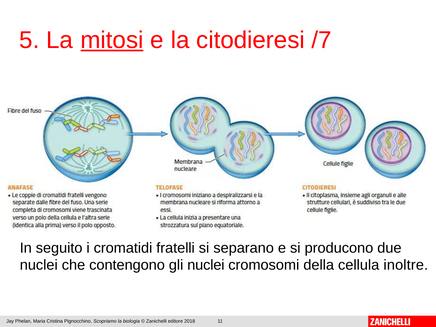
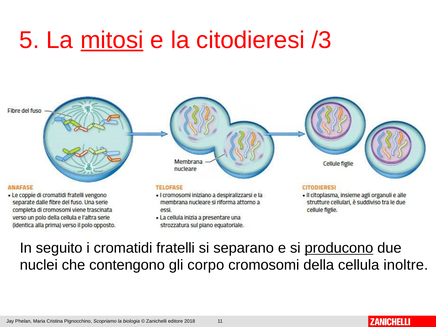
/7: /7 -> /3
producono underline: none -> present
gli nuclei: nuclei -> corpo
